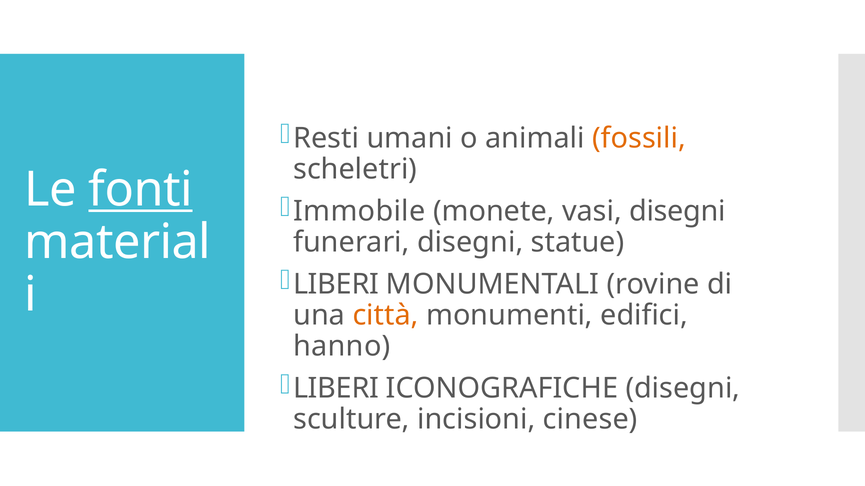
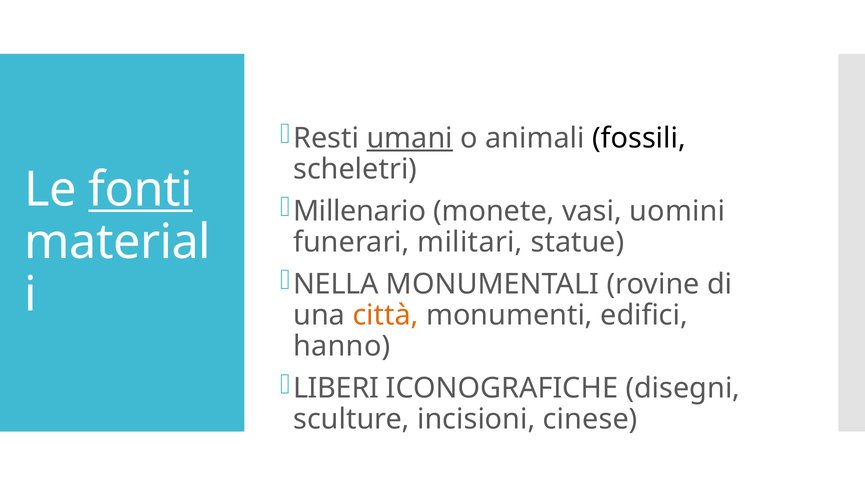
umani underline: none -> present
fossili colour: orange -> black
Immobile: Immobile -> Millenario
vasi disegni: disegni -> uomini
funerari disegni: disegni -> militari
LIBERI at (336, 284): LIBERI -> NELLA
